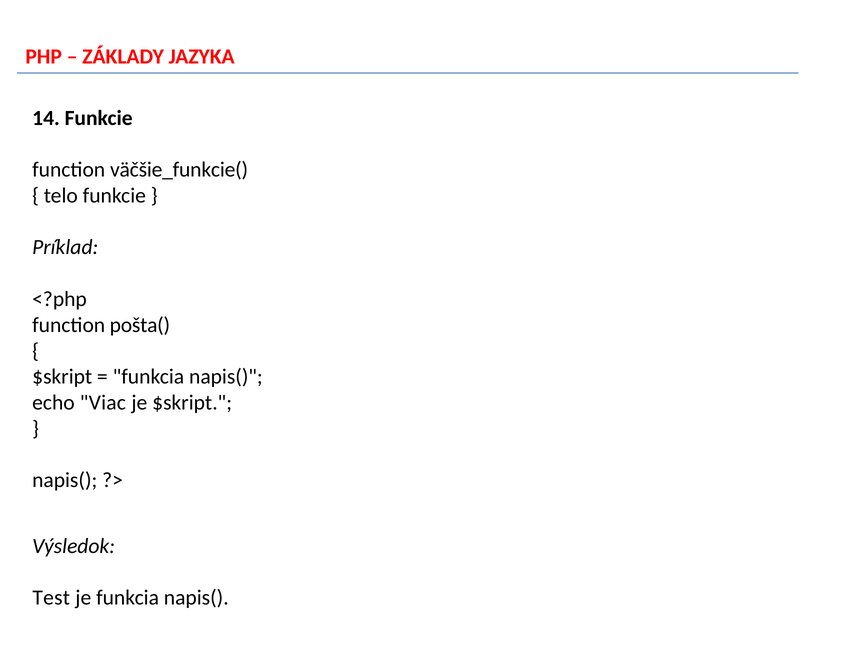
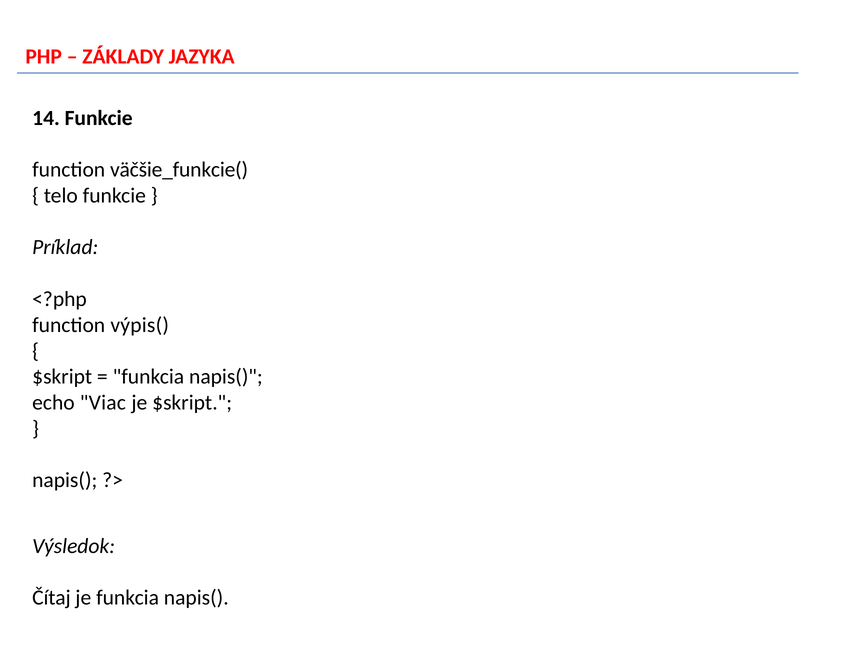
pošta(: pošta( -> výpis(
Test: Test -> Čítaj
